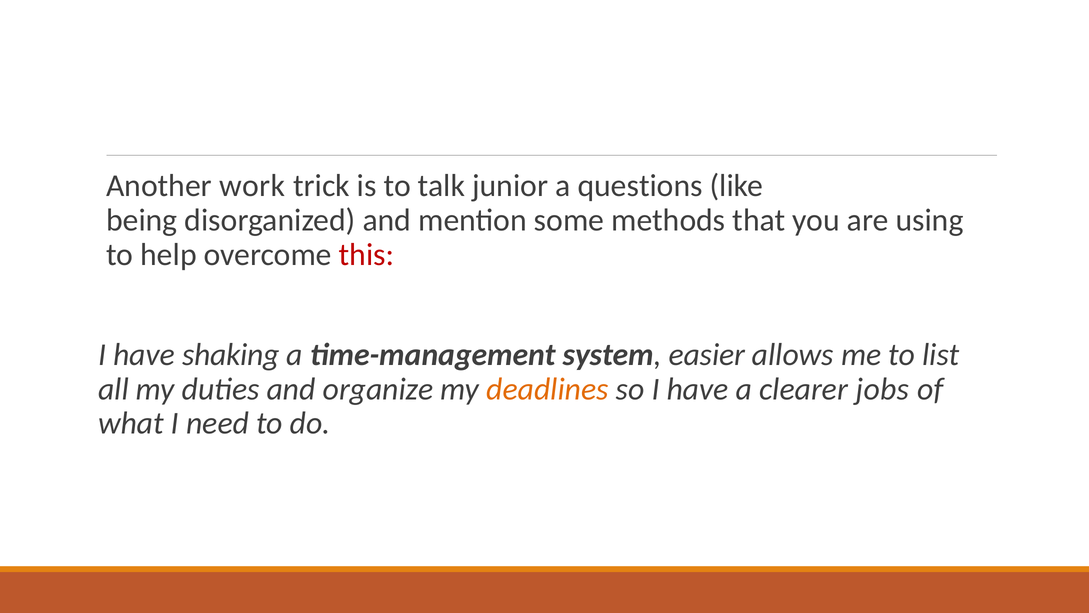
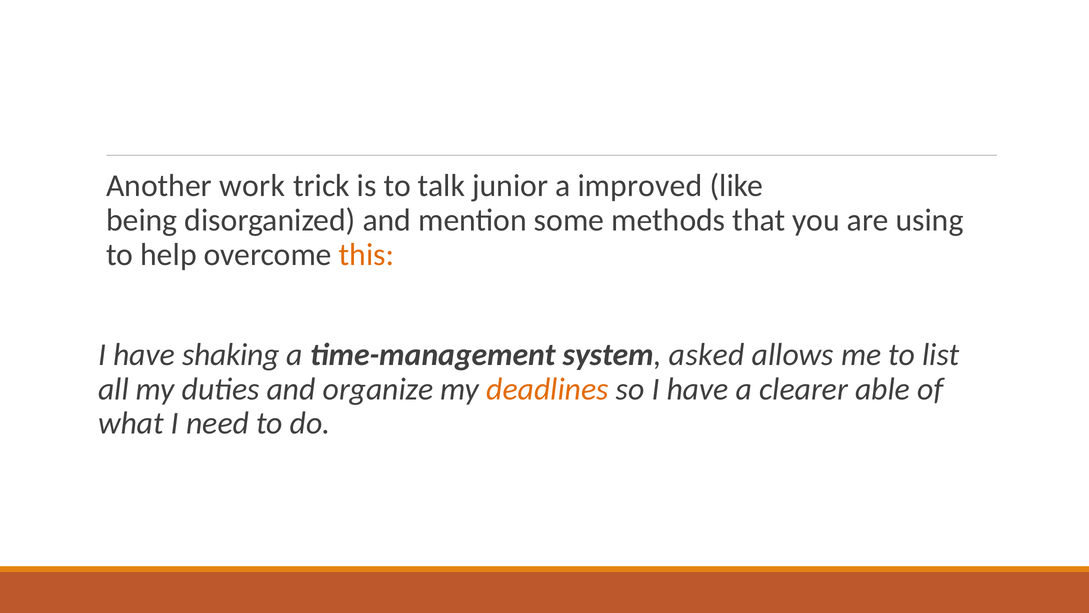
questions: questions -> improved
this colour: red -> orange
easier: easier -> asked
jobs: jobs -> able
